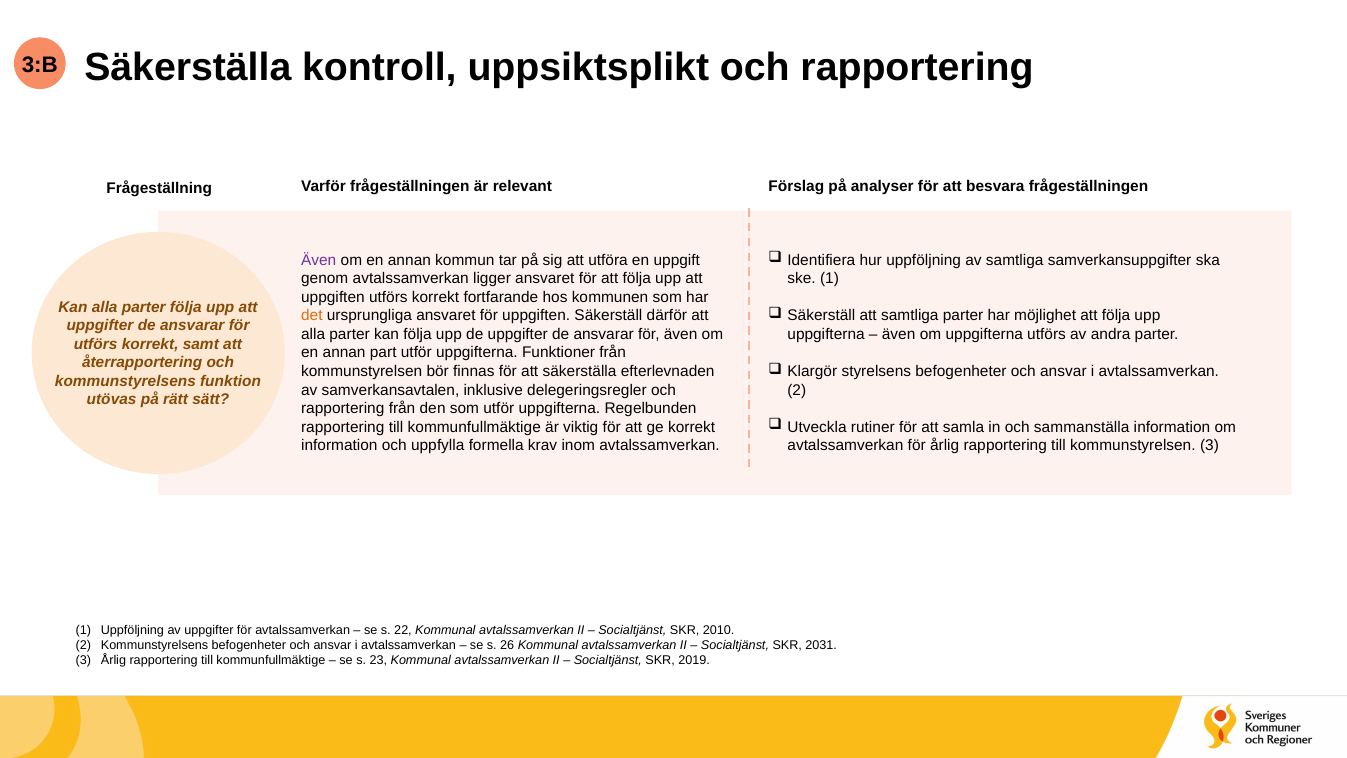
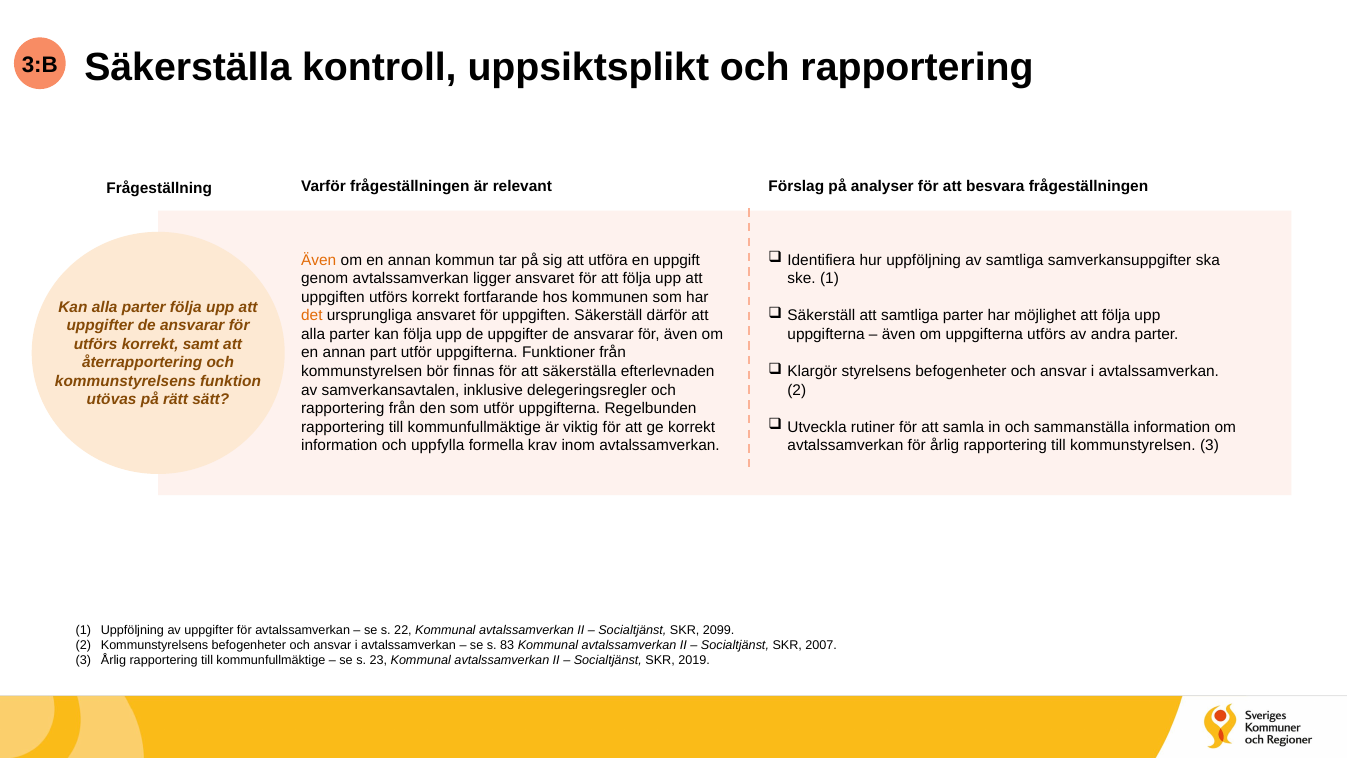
Även at (319, 260) colour: purple -> orange
2010: 2010 -> 2099
26: 26 -> 83
2031: 2031 -> 2007
